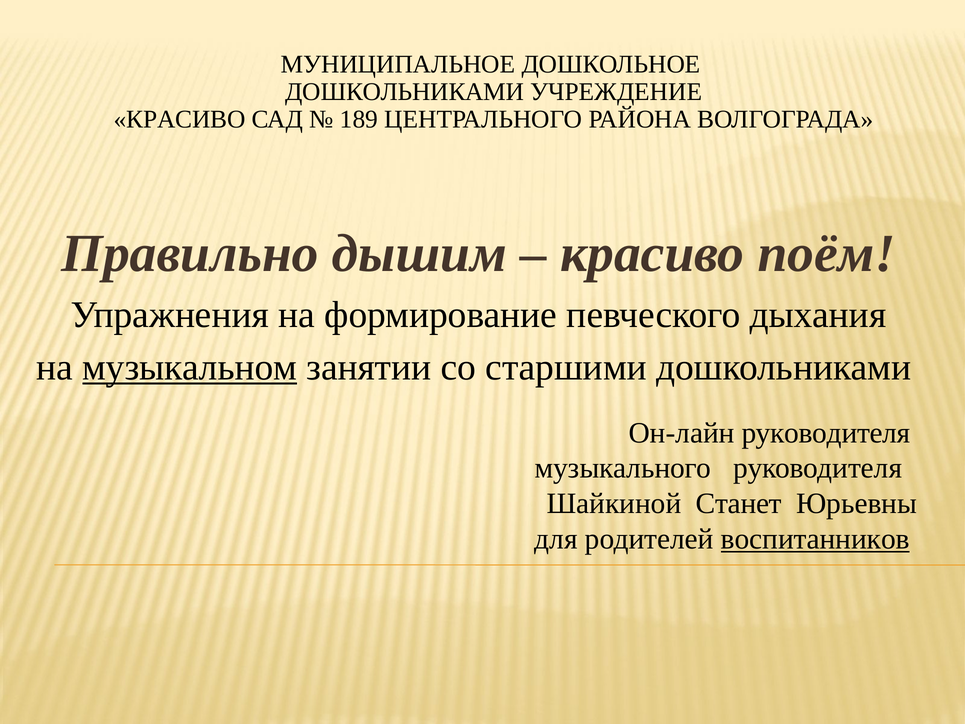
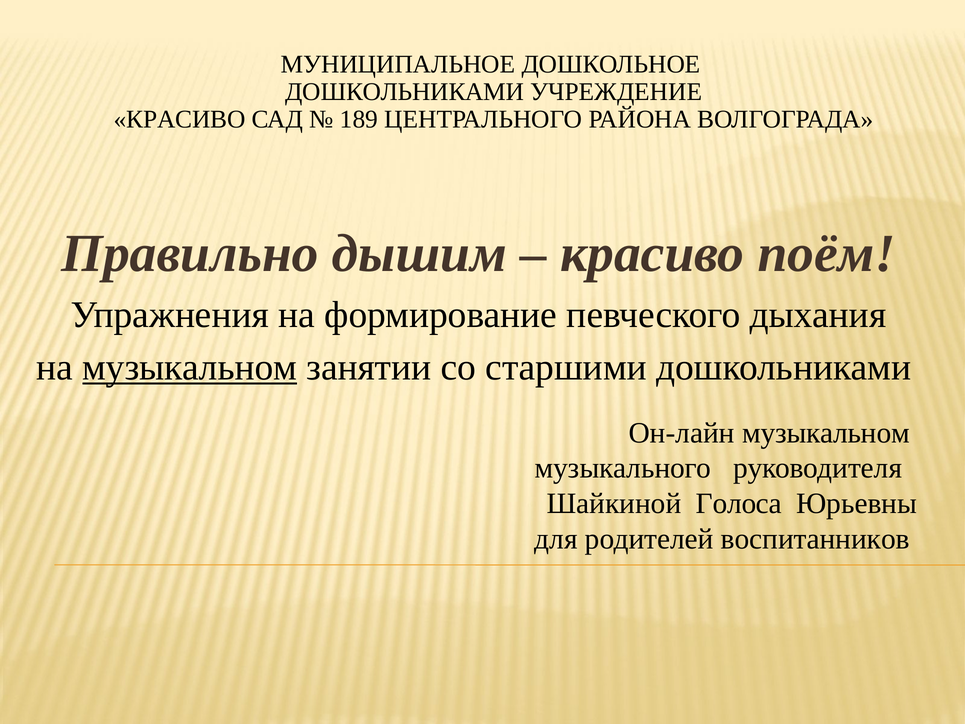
Он-лайн руководителя: руководителя -> музыкальном
Станет: Станет -> Голоса
воспитанников underline: present -> none
